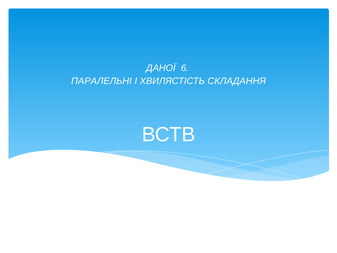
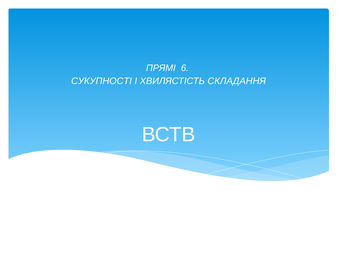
ДАНОЇ: ДАНОЇ -> ПРЯМІ
ПАРАЛЕЛЬНІ: ПАРАЛЕЛЬНІ -> СУКУПНОСТІ
